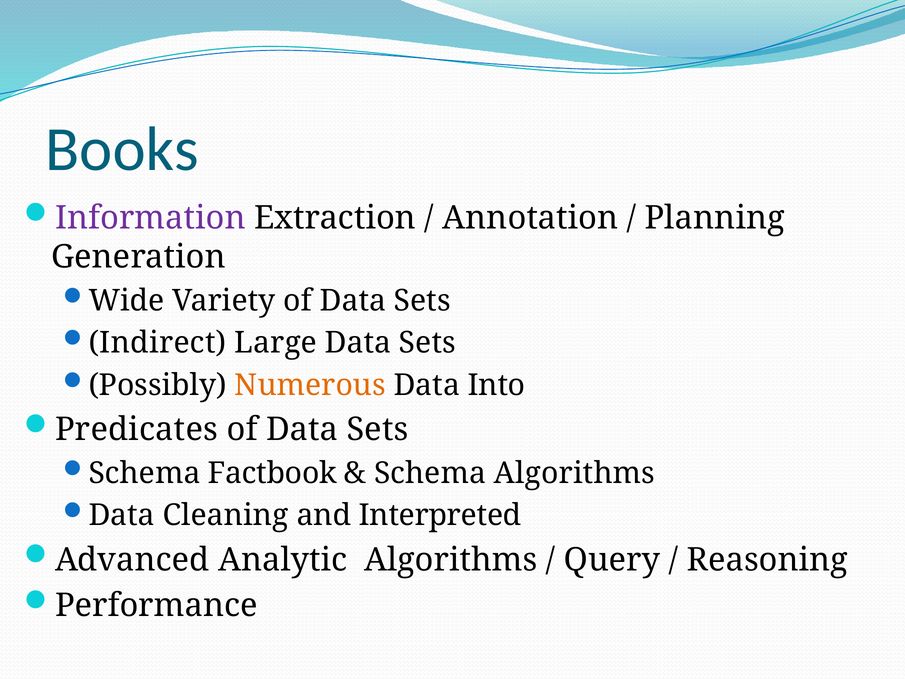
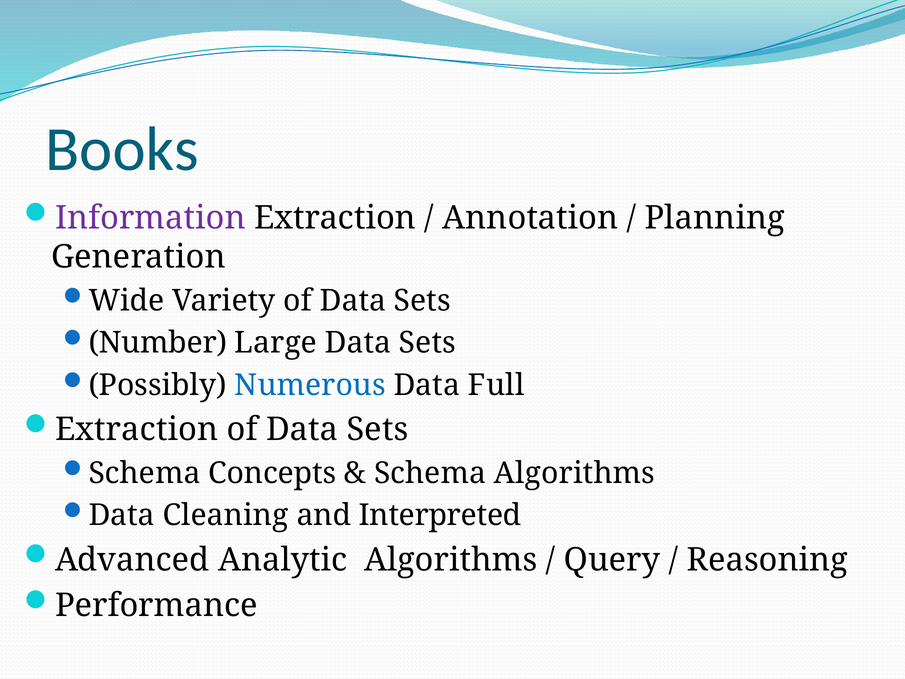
Indirect: Indirect -> Number
Numerous colour: orange -> blue
Into: Into -> Full
Predicates at (137, 429): Predicates -> Extraction
Factbook: Factbook -> Concepts
